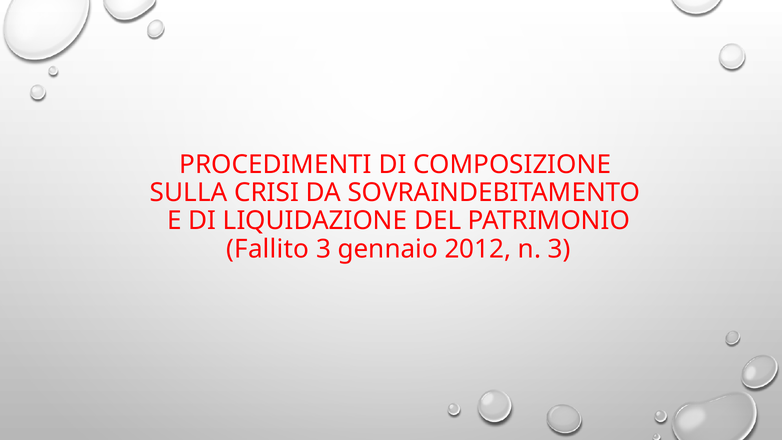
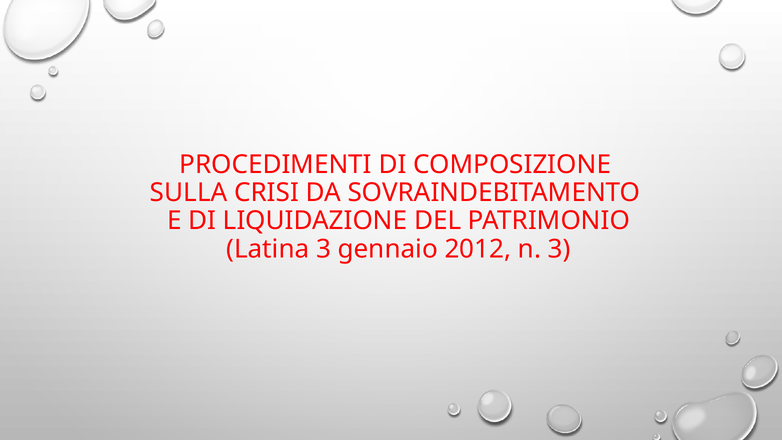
Fallito: Fallito -> Latina
